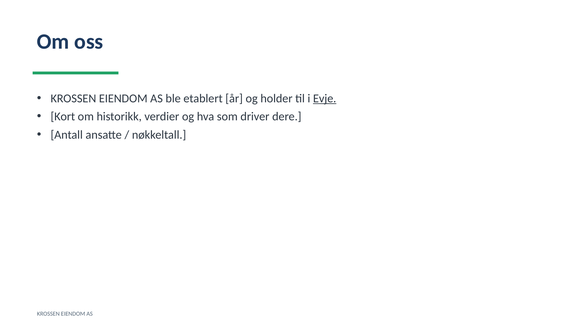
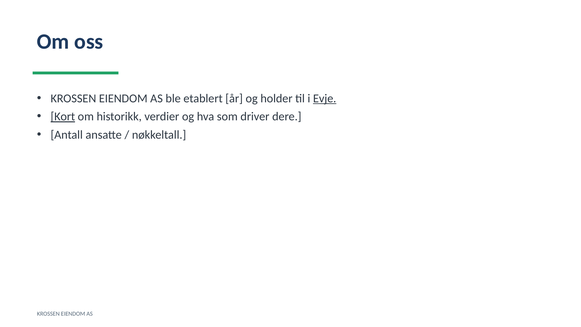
Kort underline: none -> present
